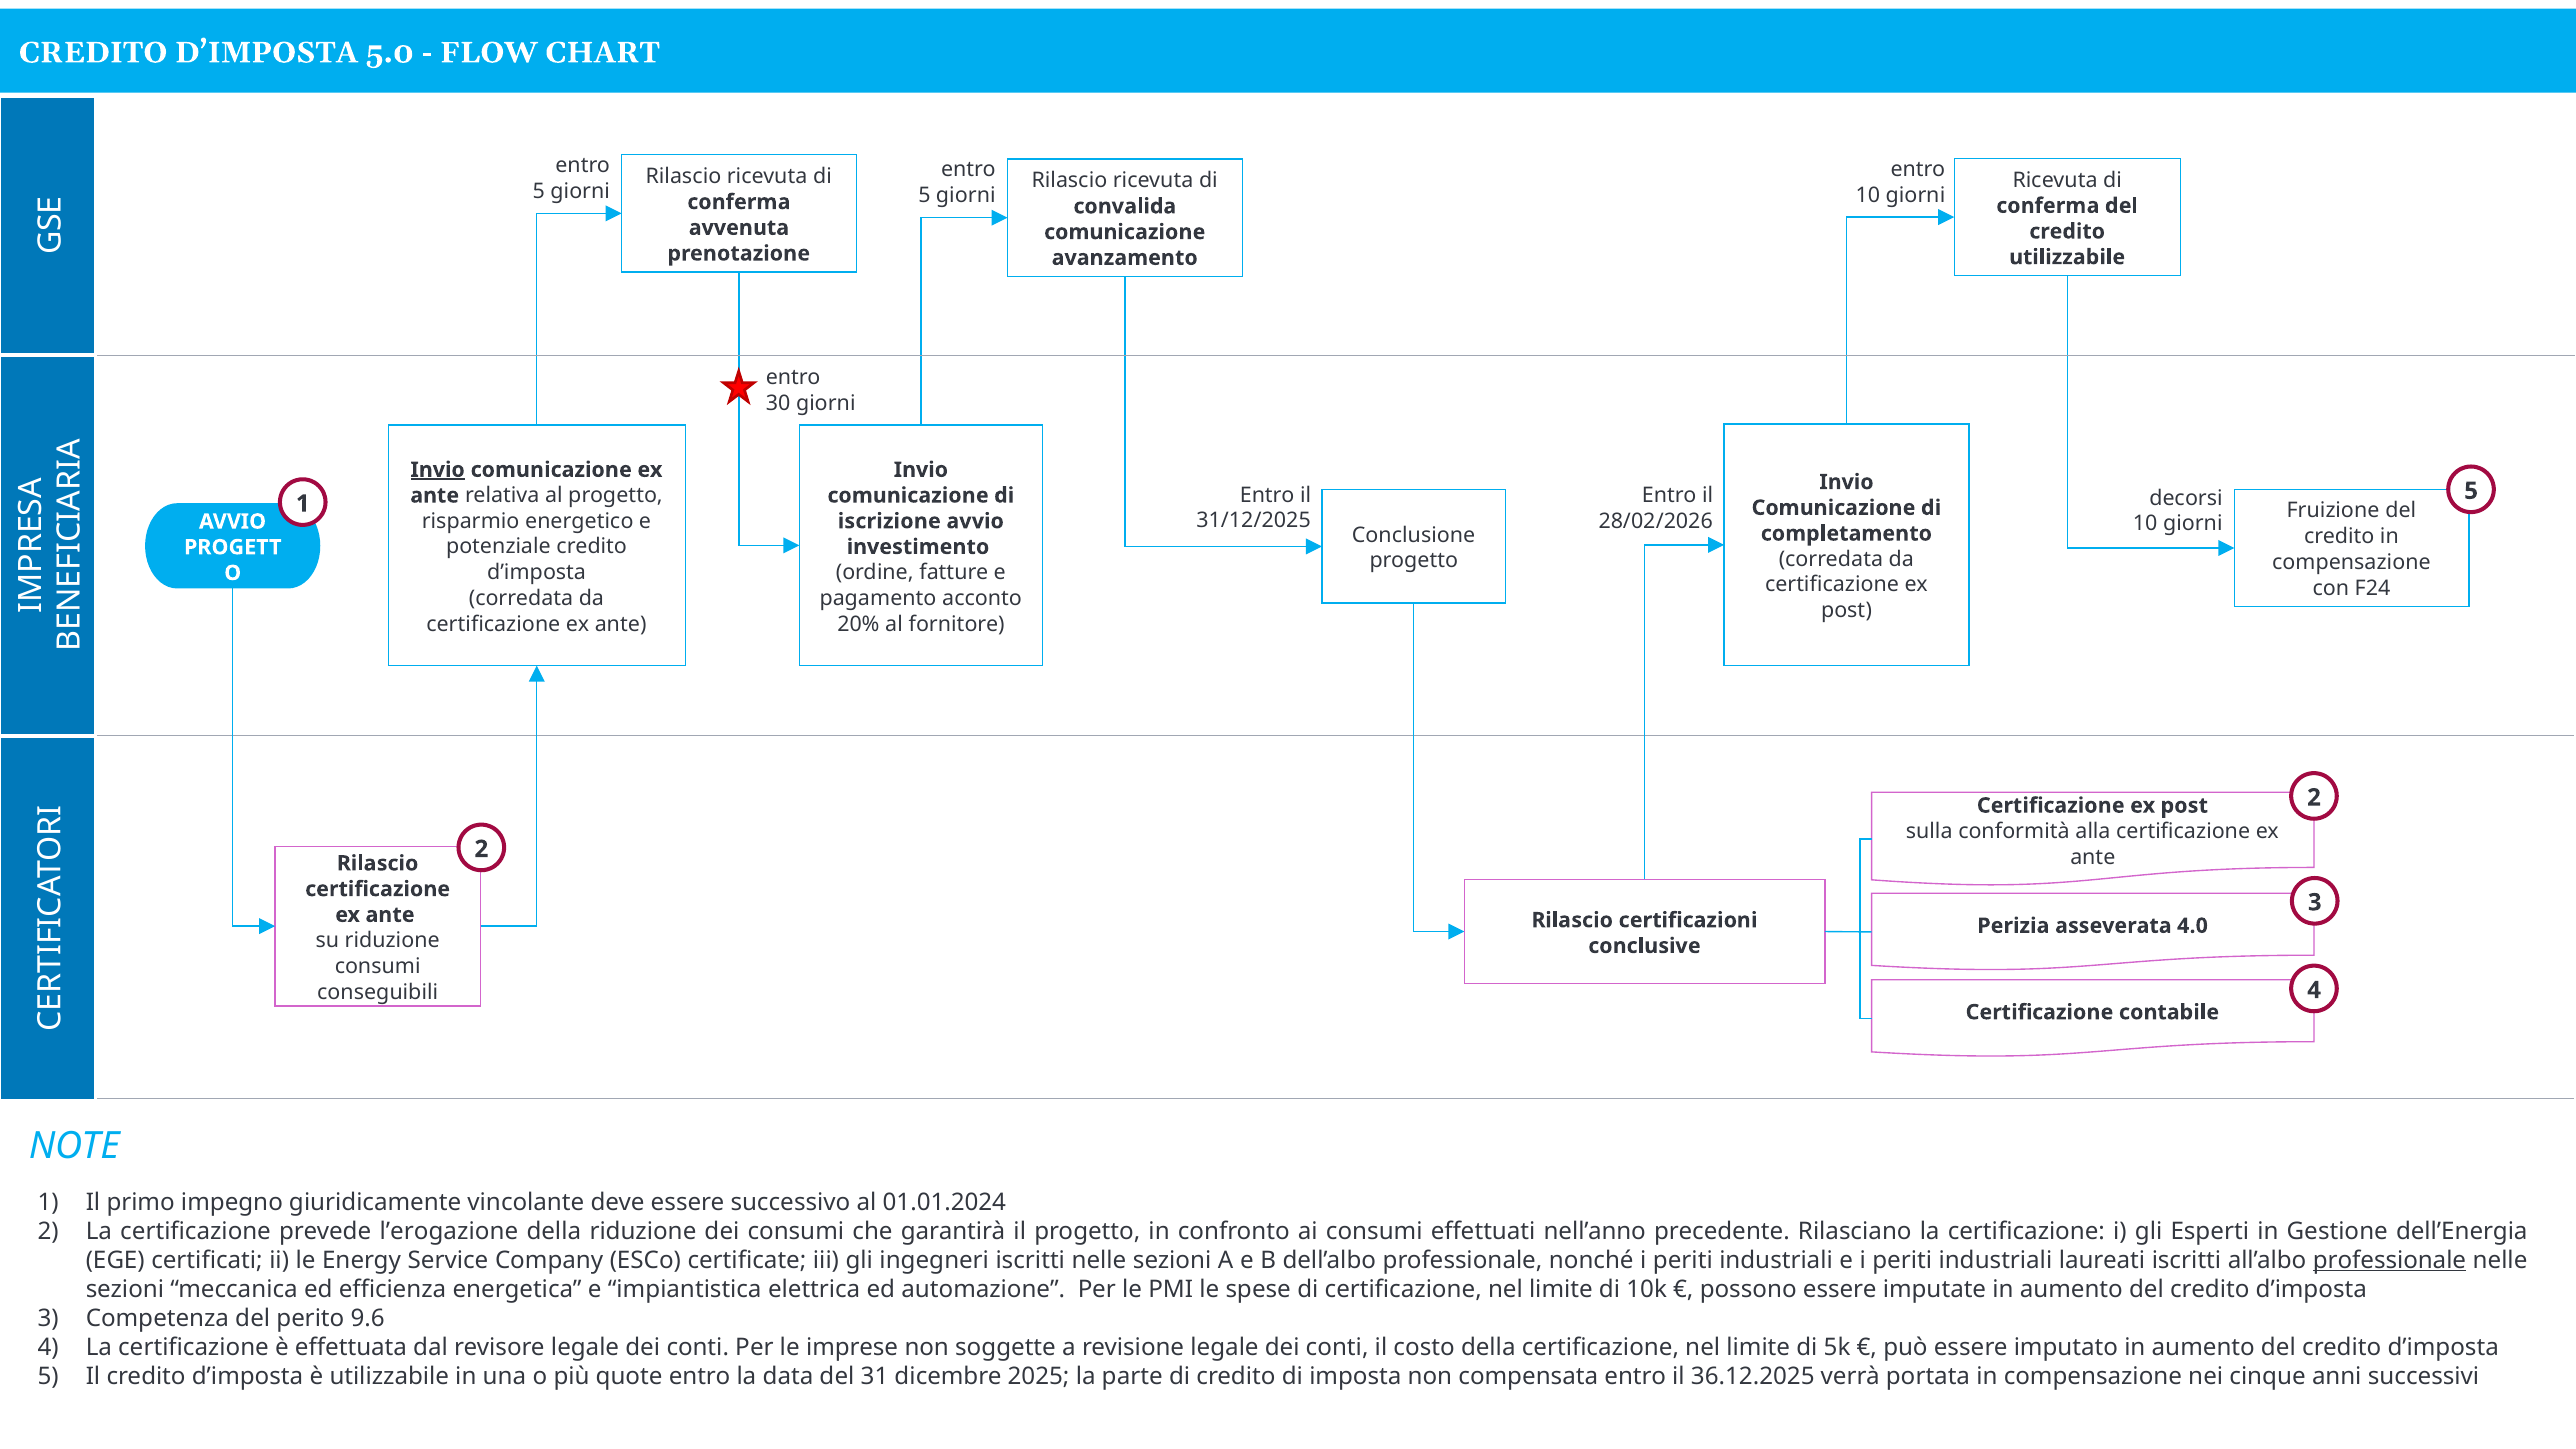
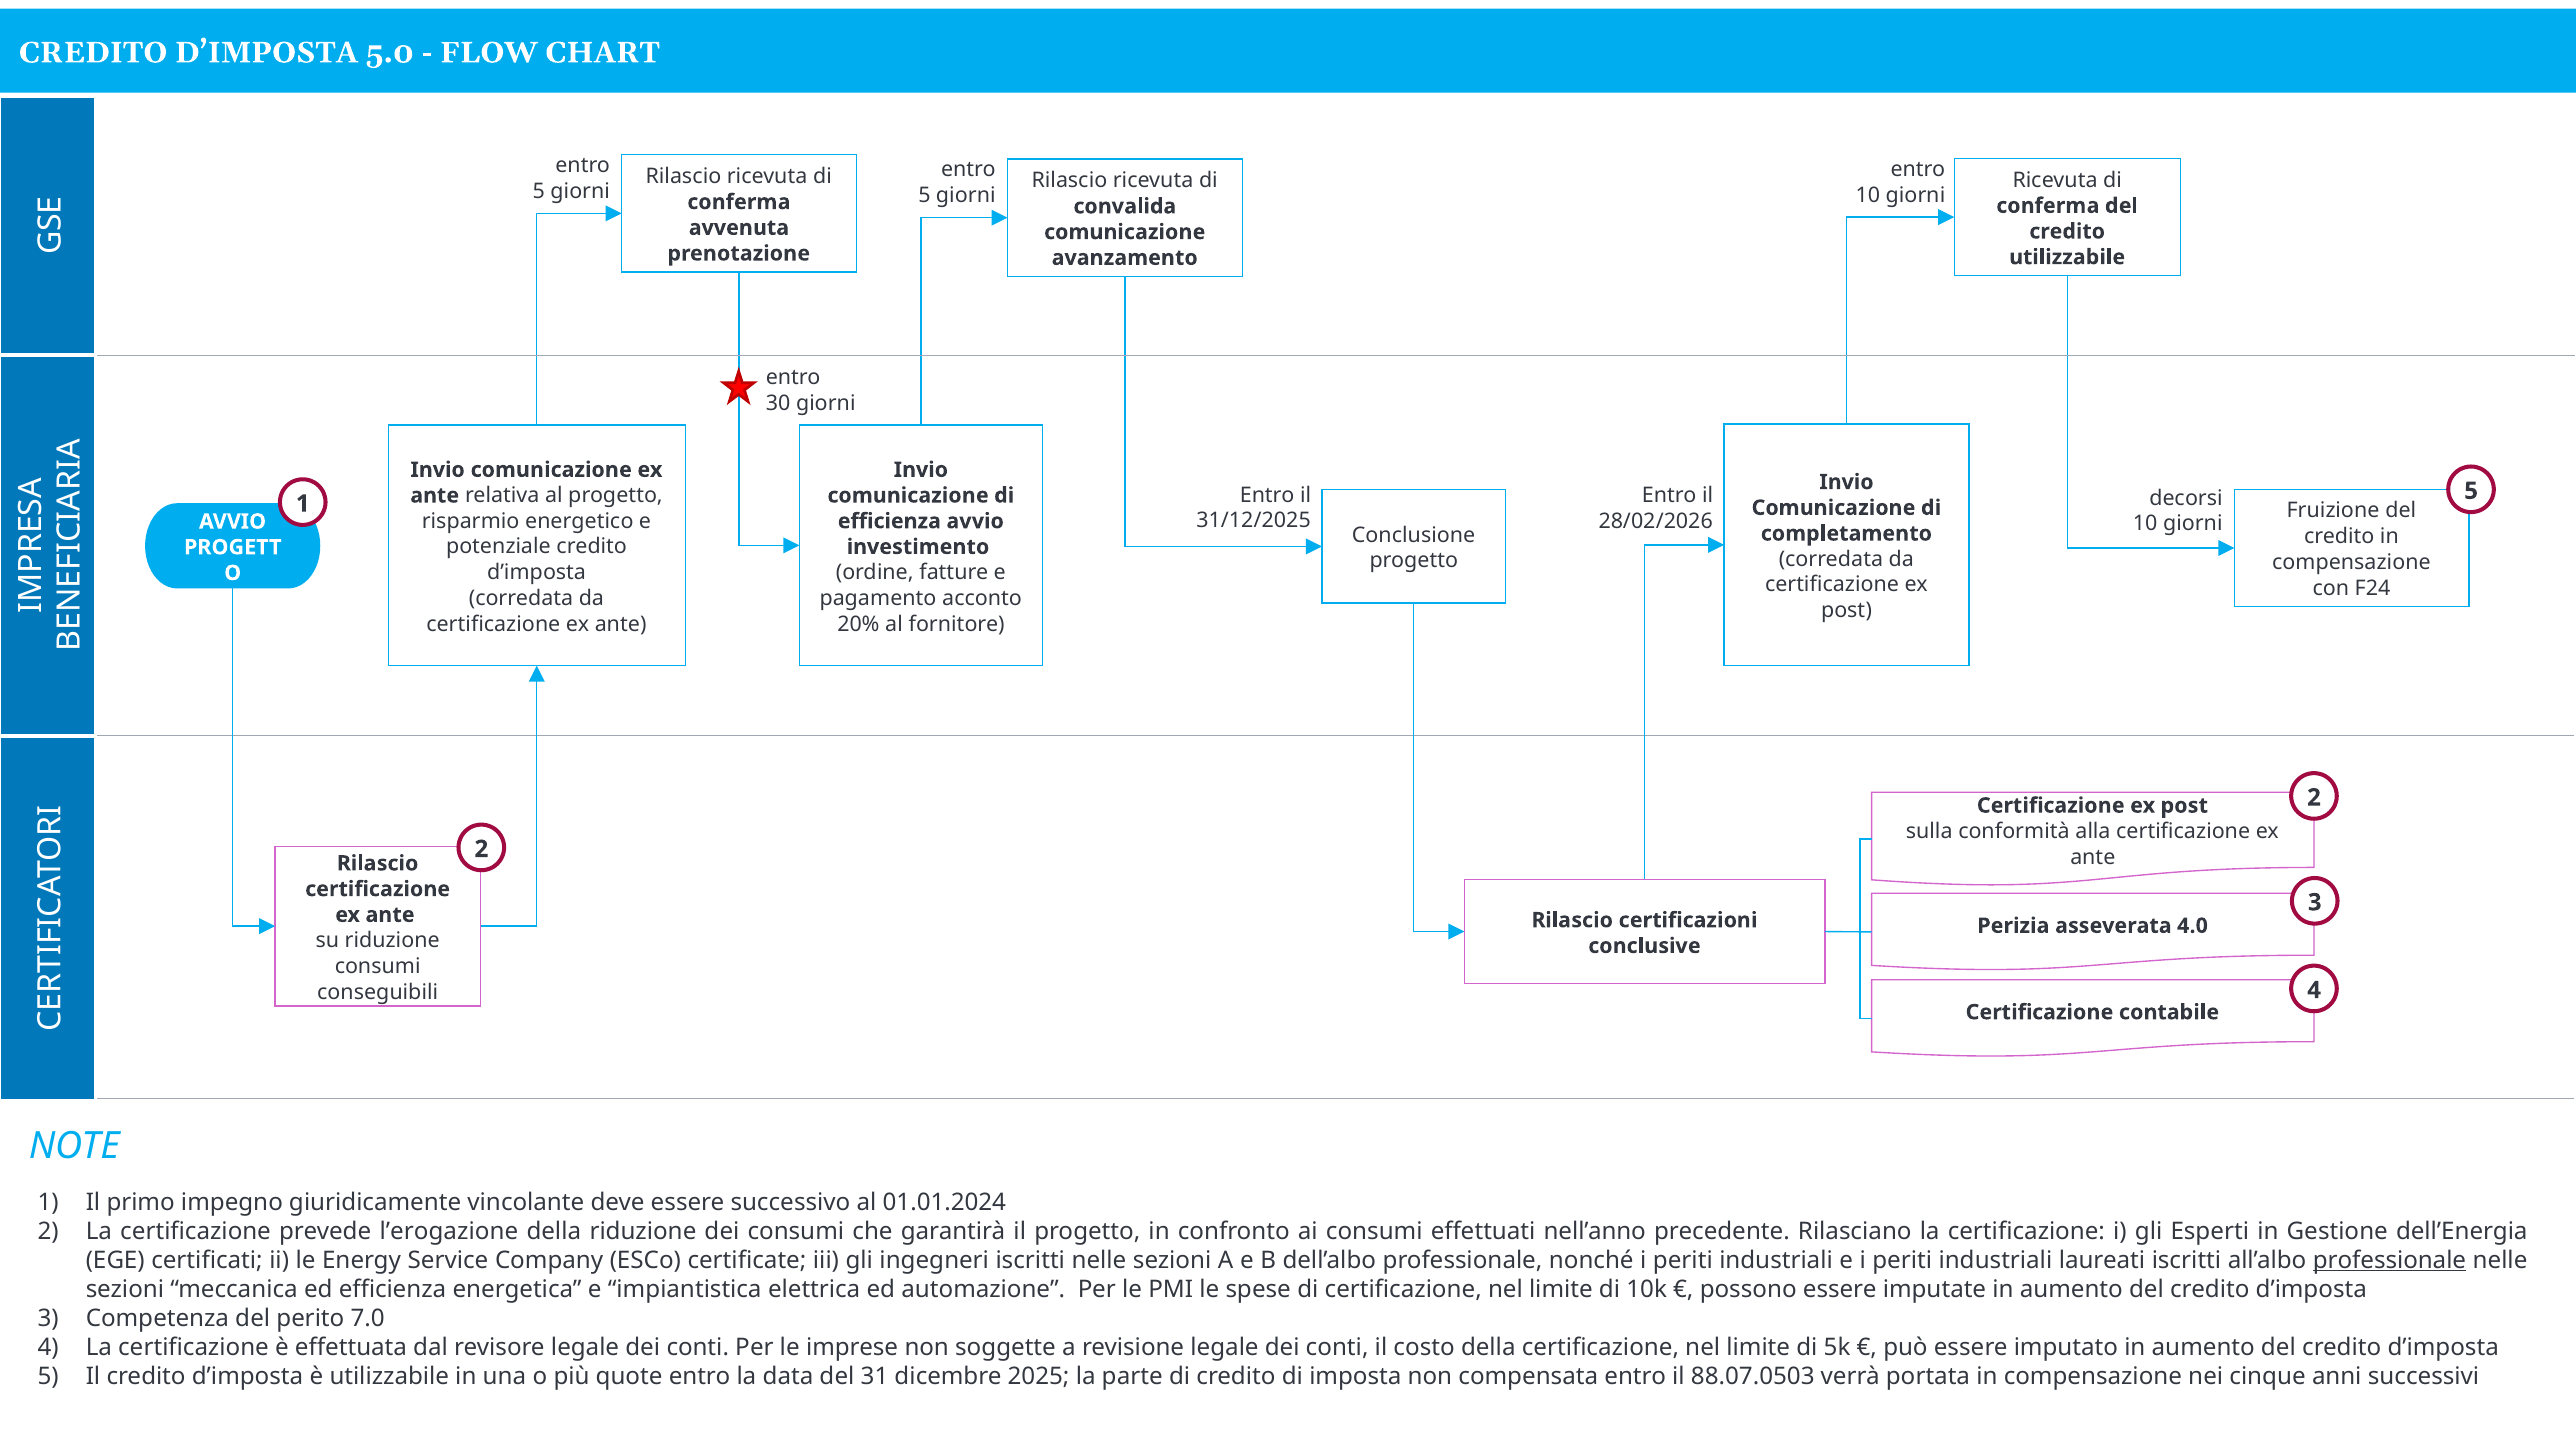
Invio at (438, 470) underline: present -> none
iscrizione at (889, 521): iscrizione -> efficienza
9.6: 9.6 -> 7.0
36.12.2025: 36.12.2025 -> 88.07.0503
